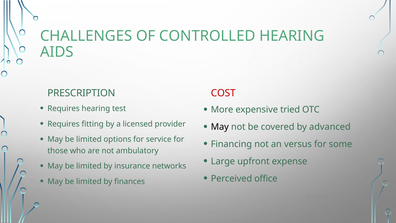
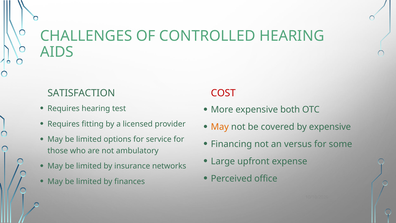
PRESCRIPTION: PRESCRIPTION -> SATISFACTION
tried: tried -> both
May at (220, 127) colour: black -> orange
by advanced: advanced -> expensive
